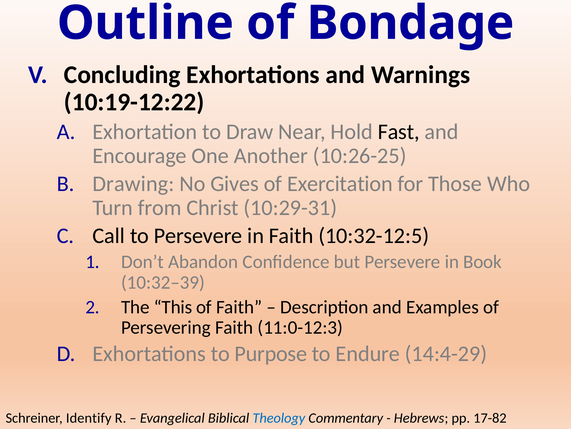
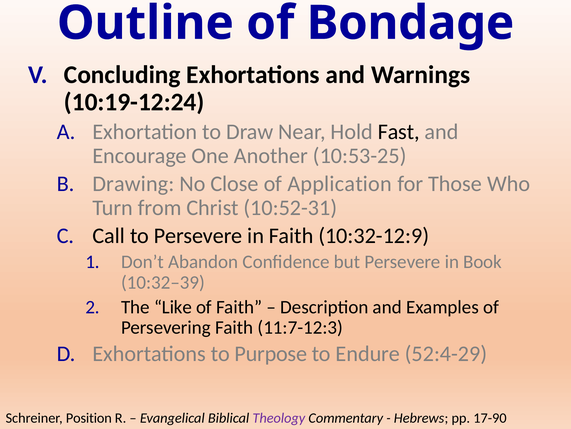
10:19-12:22: 10:19-12:22 -> 10:19-12:24
10:26-25: 10:26-25 -> 10:53-25
Gives: Gives -> Close
Exercitation: Exercitation -> Application
10:29-31: 10:29-31 -> 10:52-31
10:32-12:5: 10:32-12:5 -> 10:32-12:9
This: This -> Like
11:0-12:3: 11:0-12:3 -> 11:7-12:3
14:4-29: 14:4-29 -> 52:4-29
Identify: Identify -> Position
Theology colour: blue -> purple
17-82: 17-82 -> 17-90
